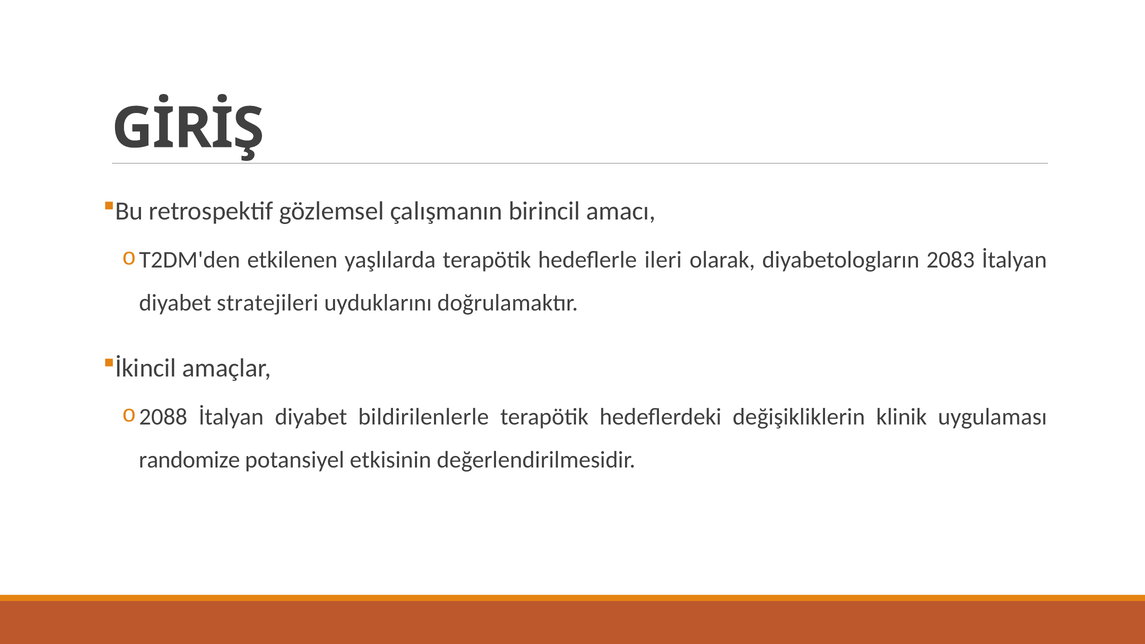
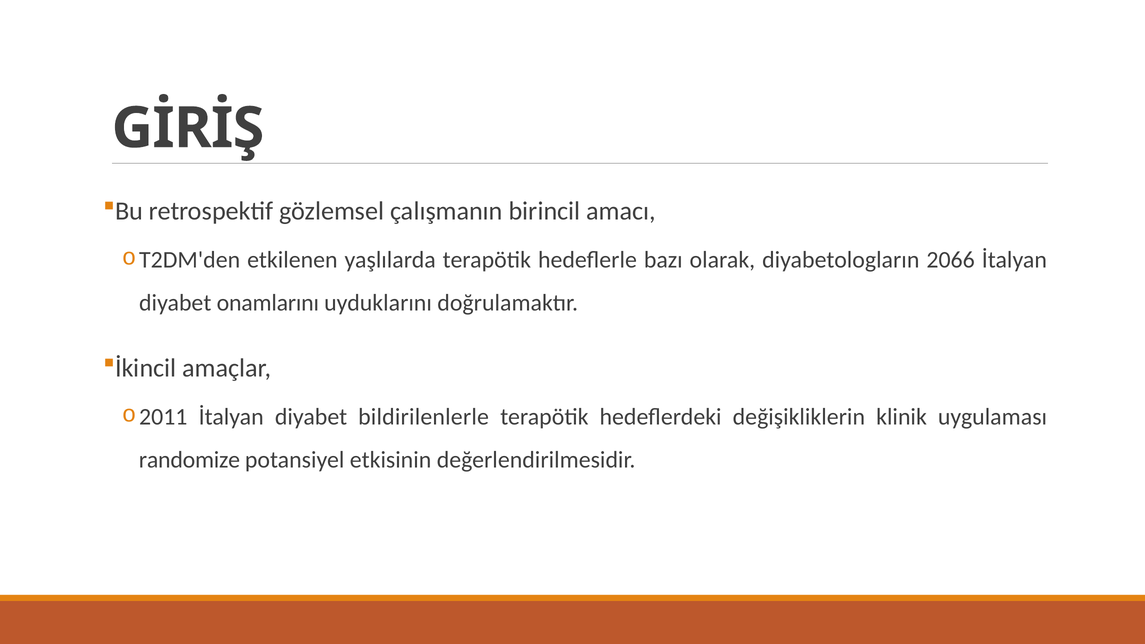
ileri: ileri -> bazı
2083: 2083 -> 2066
stratejileri: stratejileri -> onamlarını
2088: 2088 -> 2011
